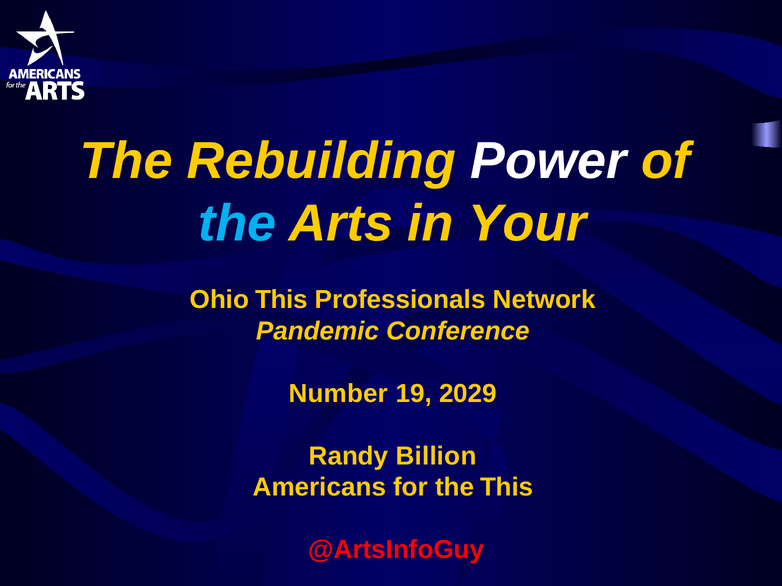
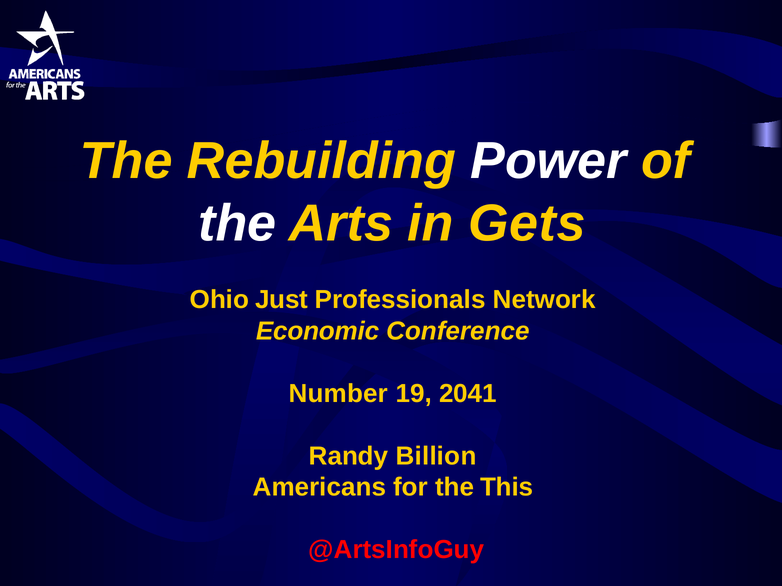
the at (237, 224) colour: light blue -> white
Your: Your -> Gets
Ohio This: This -> Just
Pandemic: Pandemic -> Economic
2029: 2029 -> 2041
